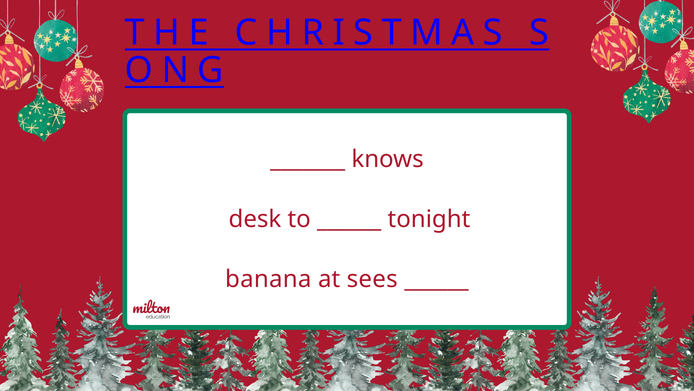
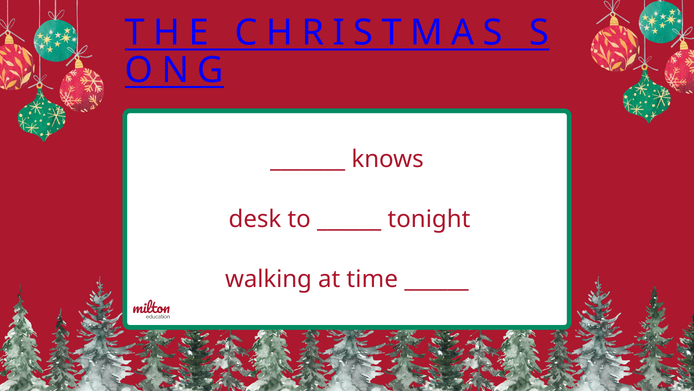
banana: banana -> walking
sees: sees -> time
